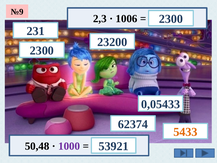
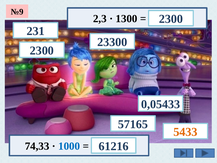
1006: 1006 -> 1300
23200: 23200 -> 23300
62374: 62374 -> 57165
53921: 53921 -> 61216
50,48: 50,48 -> 74,33
1000 colour: purple -> blue
